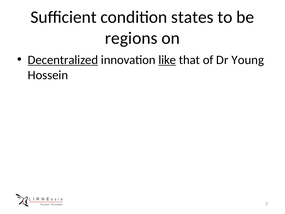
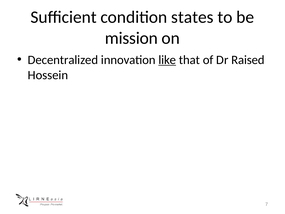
regions: regions -> mission
Decentralized underline: present -> none
Young: Young -> Raised
